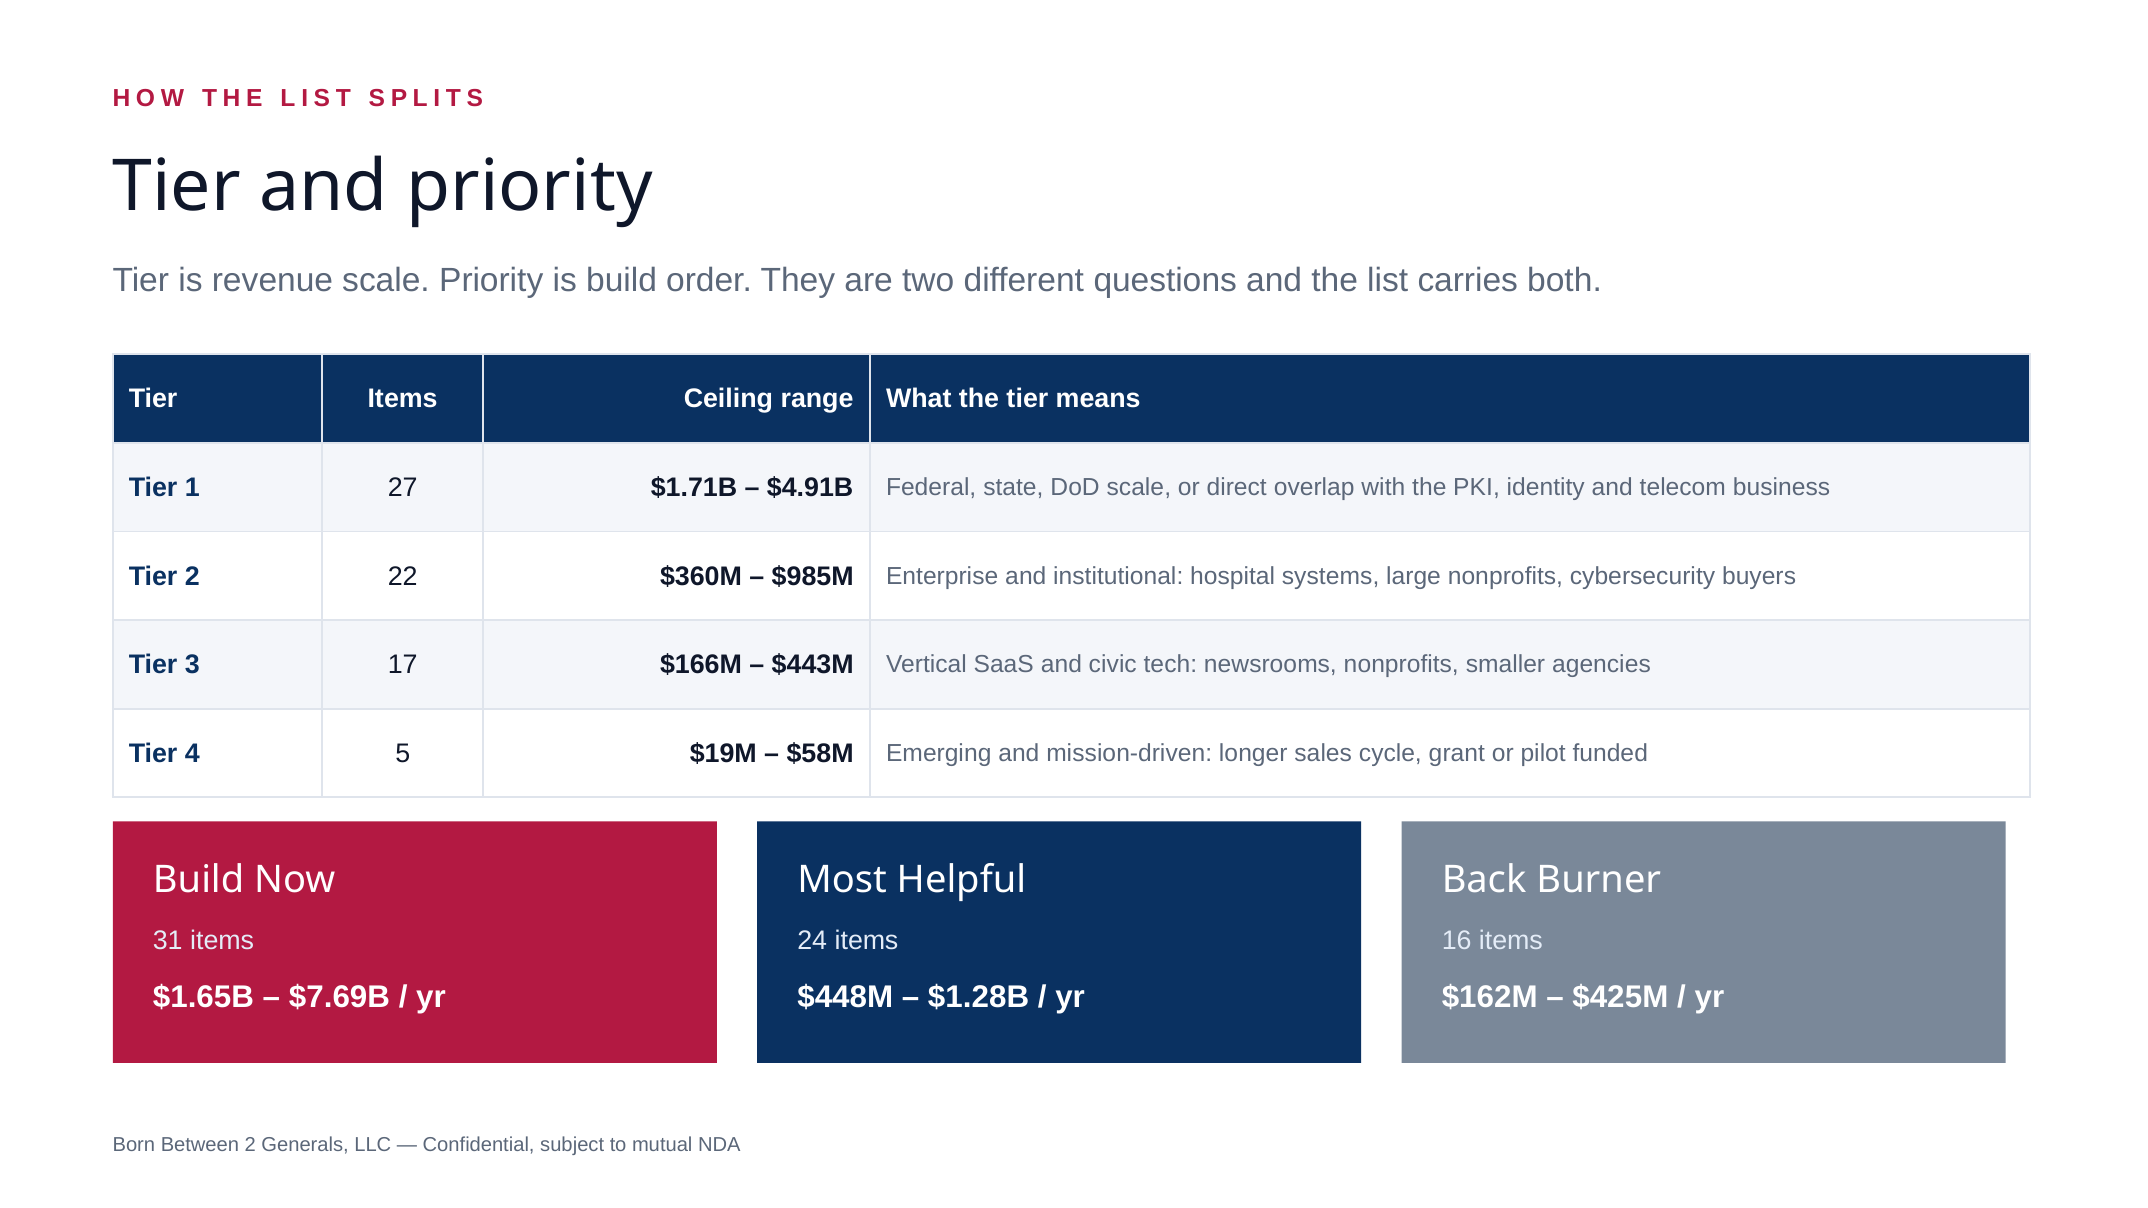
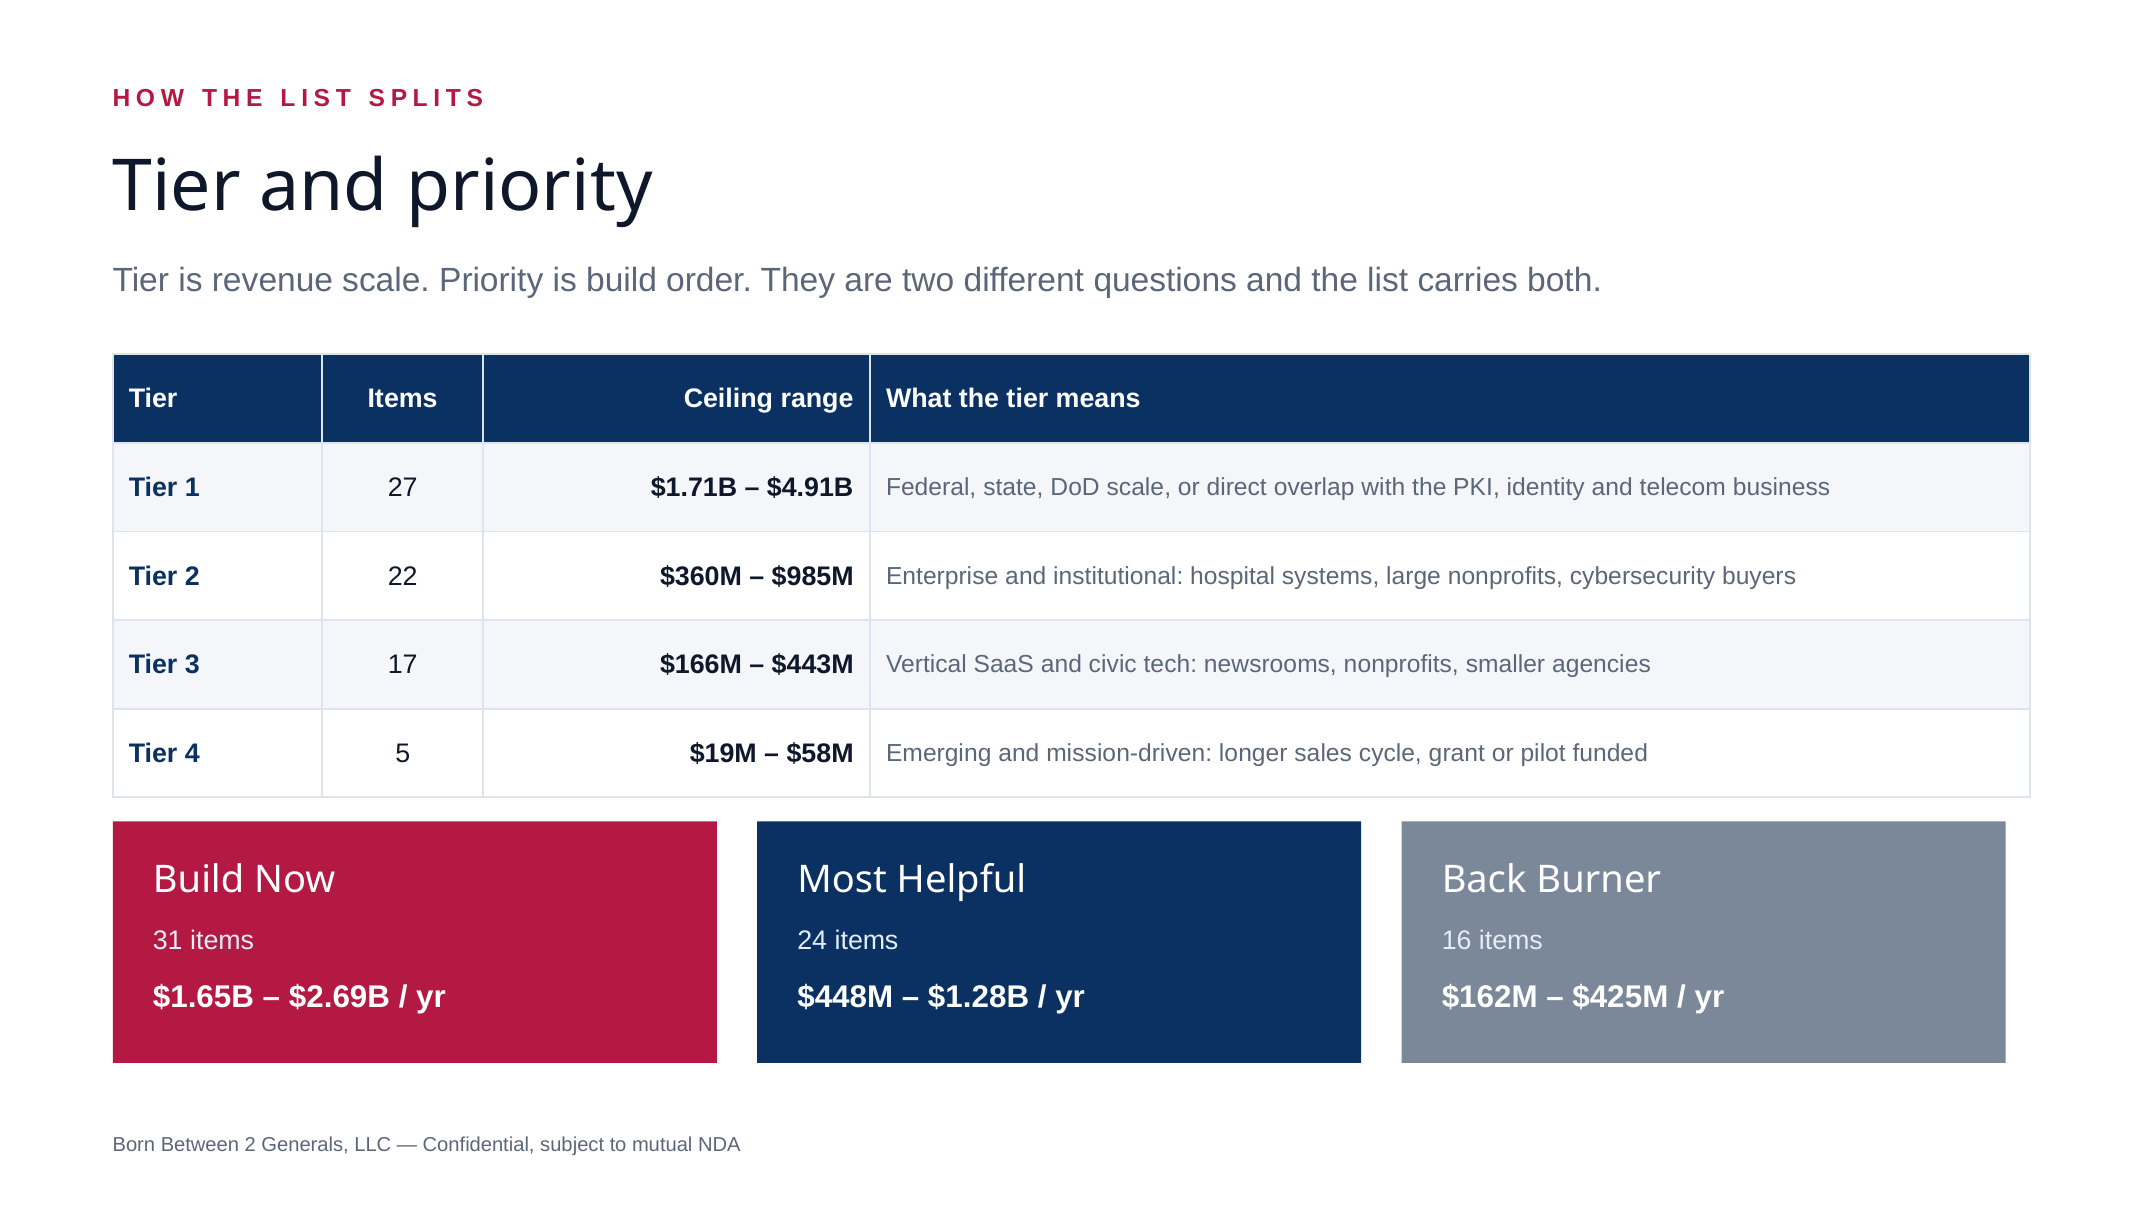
$7.69B: $7.69B -> $2.69B
